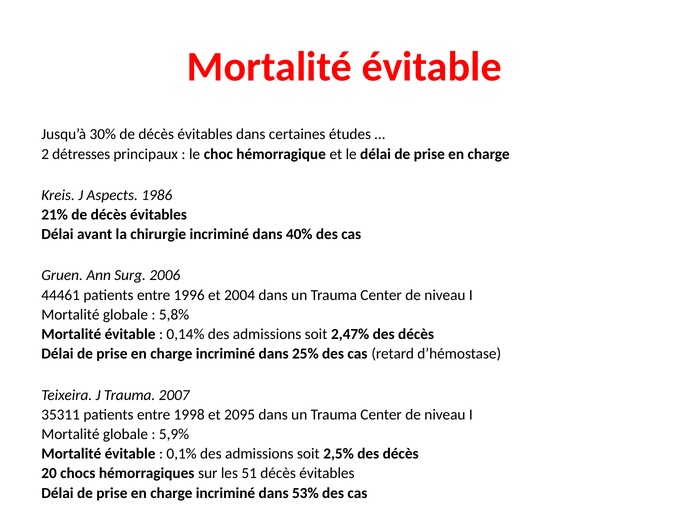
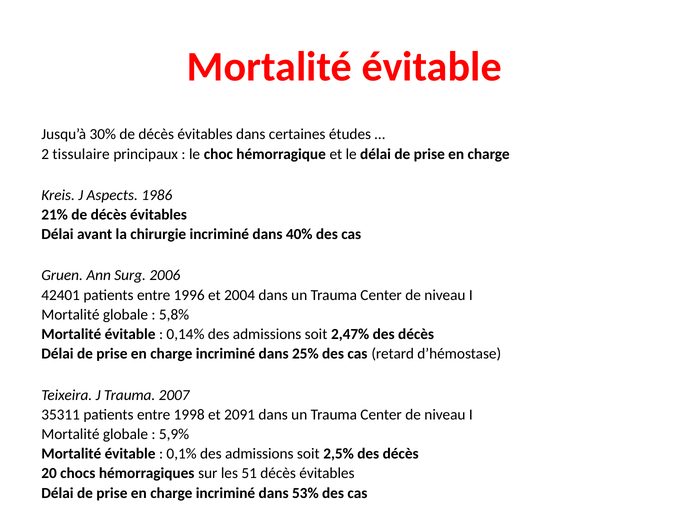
détresses: détresses -> tissulaire
44461: 44461 -> 42401
2095: 2095 -> 2091
